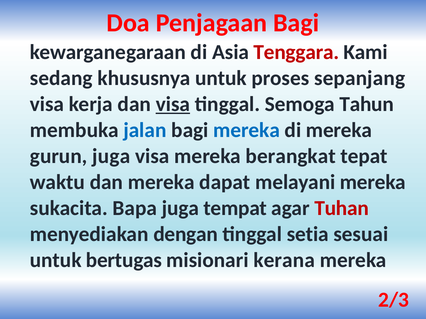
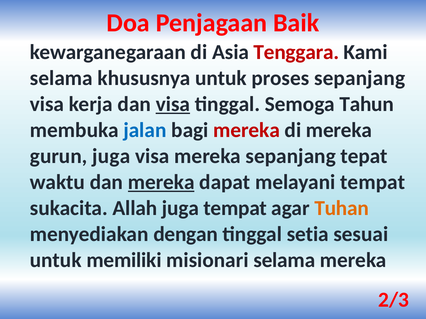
Penjagaan Bagi: Bagi -> Baik
sedang at (61, 78): sedang -> selama
mereka at (247, 130) colour: blue -> red
mereka berangkat: berangkat -> sepanjang
mereka at (161, 183) underline: none -> present
melayani mereka: mereka -> tempat
Bapa: Bapa -> Allah
Tuhan colour: red -> orange
bertugas: bertugas -> memiliki
misionari kerana: kerana -> selama
